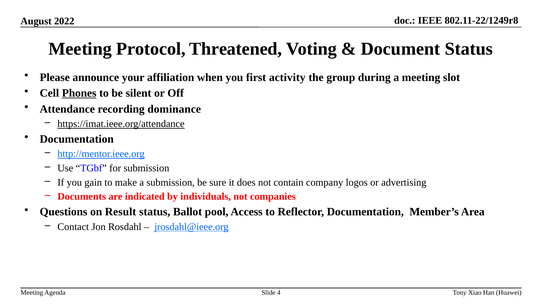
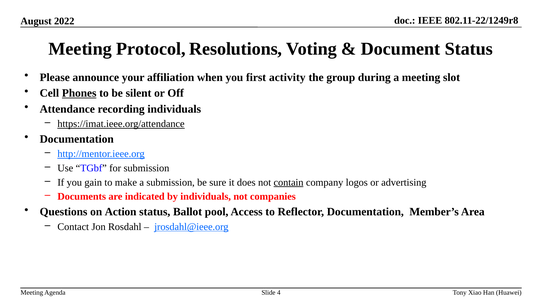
Threatened: Threatened -> Resolutions
recording dominance: dominance -> individuals
contain underline: none -> present
Result: Result -> Action
